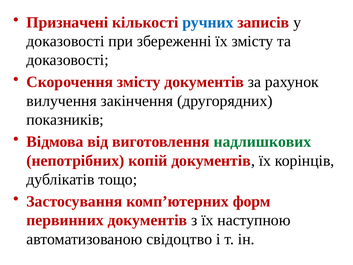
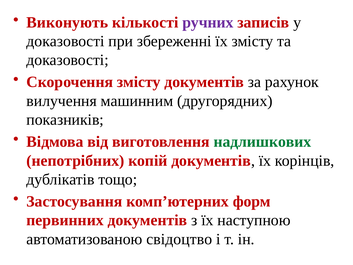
Призначені: Призначені -> Виконують
ручних colour: blue -> purple
закінчення: закінчення -> машинним
